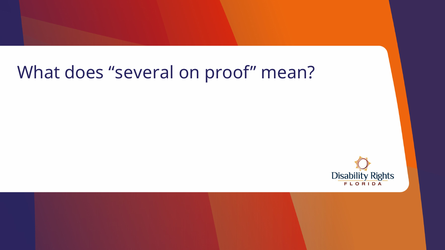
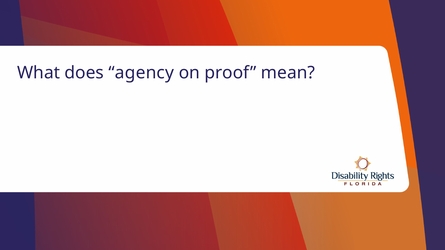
several: several -> agency
